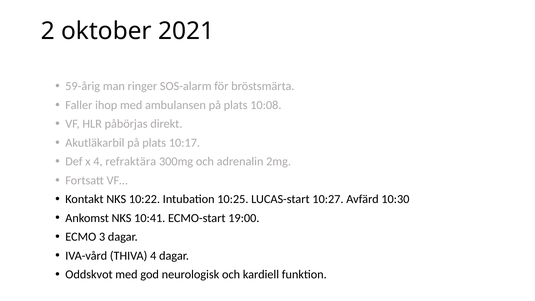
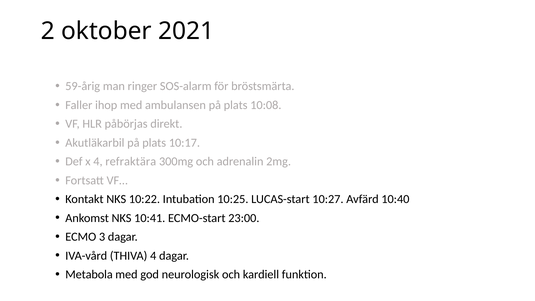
10:30: 10:30 -> 10:40
19:00: 19:00 -> 23:00
Oddskvot: Oddskvot -> Metabola
